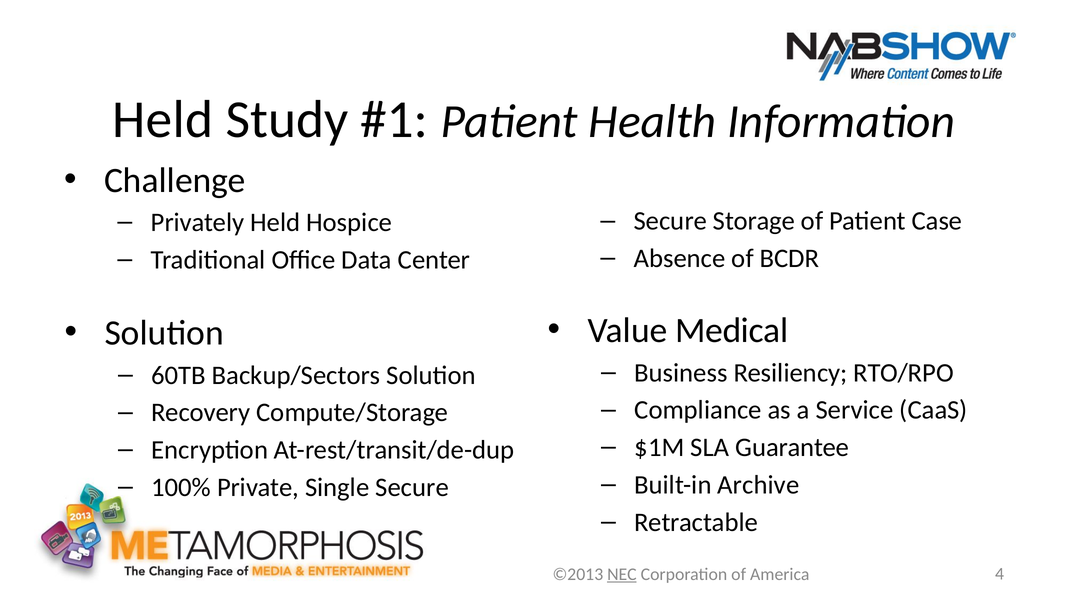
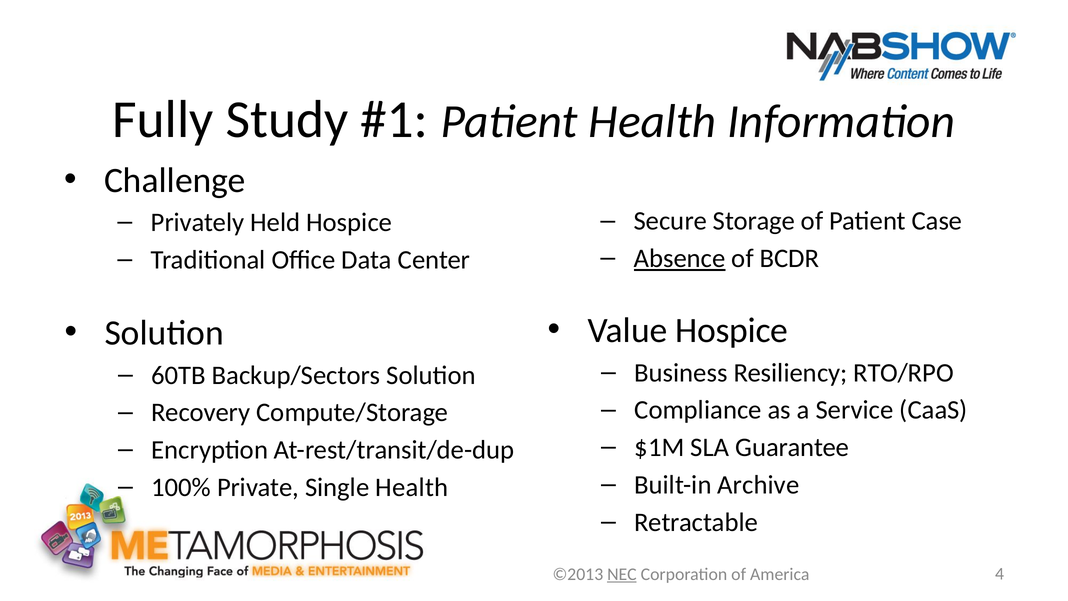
Held at (163, 119): Held -> Fully
Absence underline: none -> present
Value Medical: Medical -> Hospice
Single Secure: Secure -> Health
